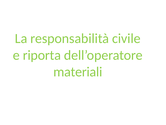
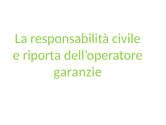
materiali: materiali -> garanzie
